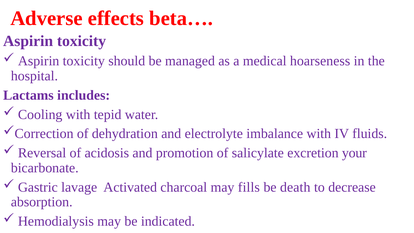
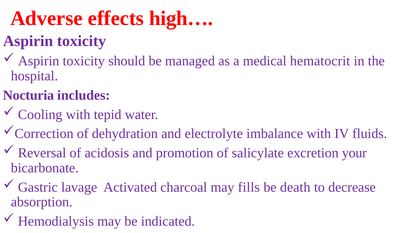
beta…: beta… -> high…
hoarseness: hoarseness -> hematocrit
Lactams: Lactams -> Nocturia
